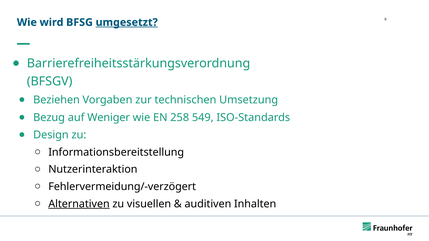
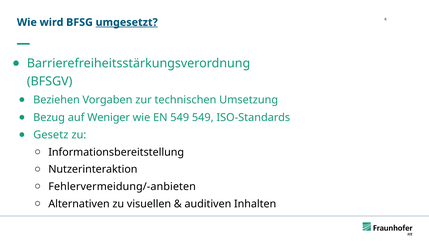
EN 258: 258 -> 549
Design: Design -> Gesetz
Fehlervermeidung/-verzögert: Fehlervermeidung/-verzögert -> Fehlervermeidung/-anbieten
Alternativen underline: present -> none
